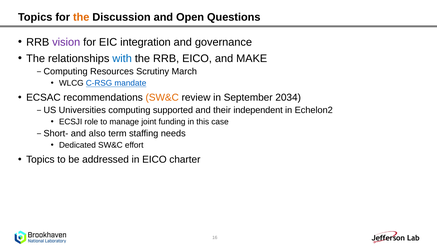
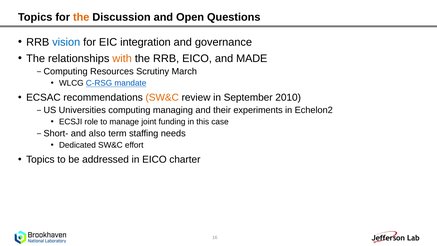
vision colour: purple -> blue
with colour: blue -> orange
MAKE: MAKE -> MADE
2034: 2034 -> 2010
supported: supported -> managing
independent: independent -> experiments
